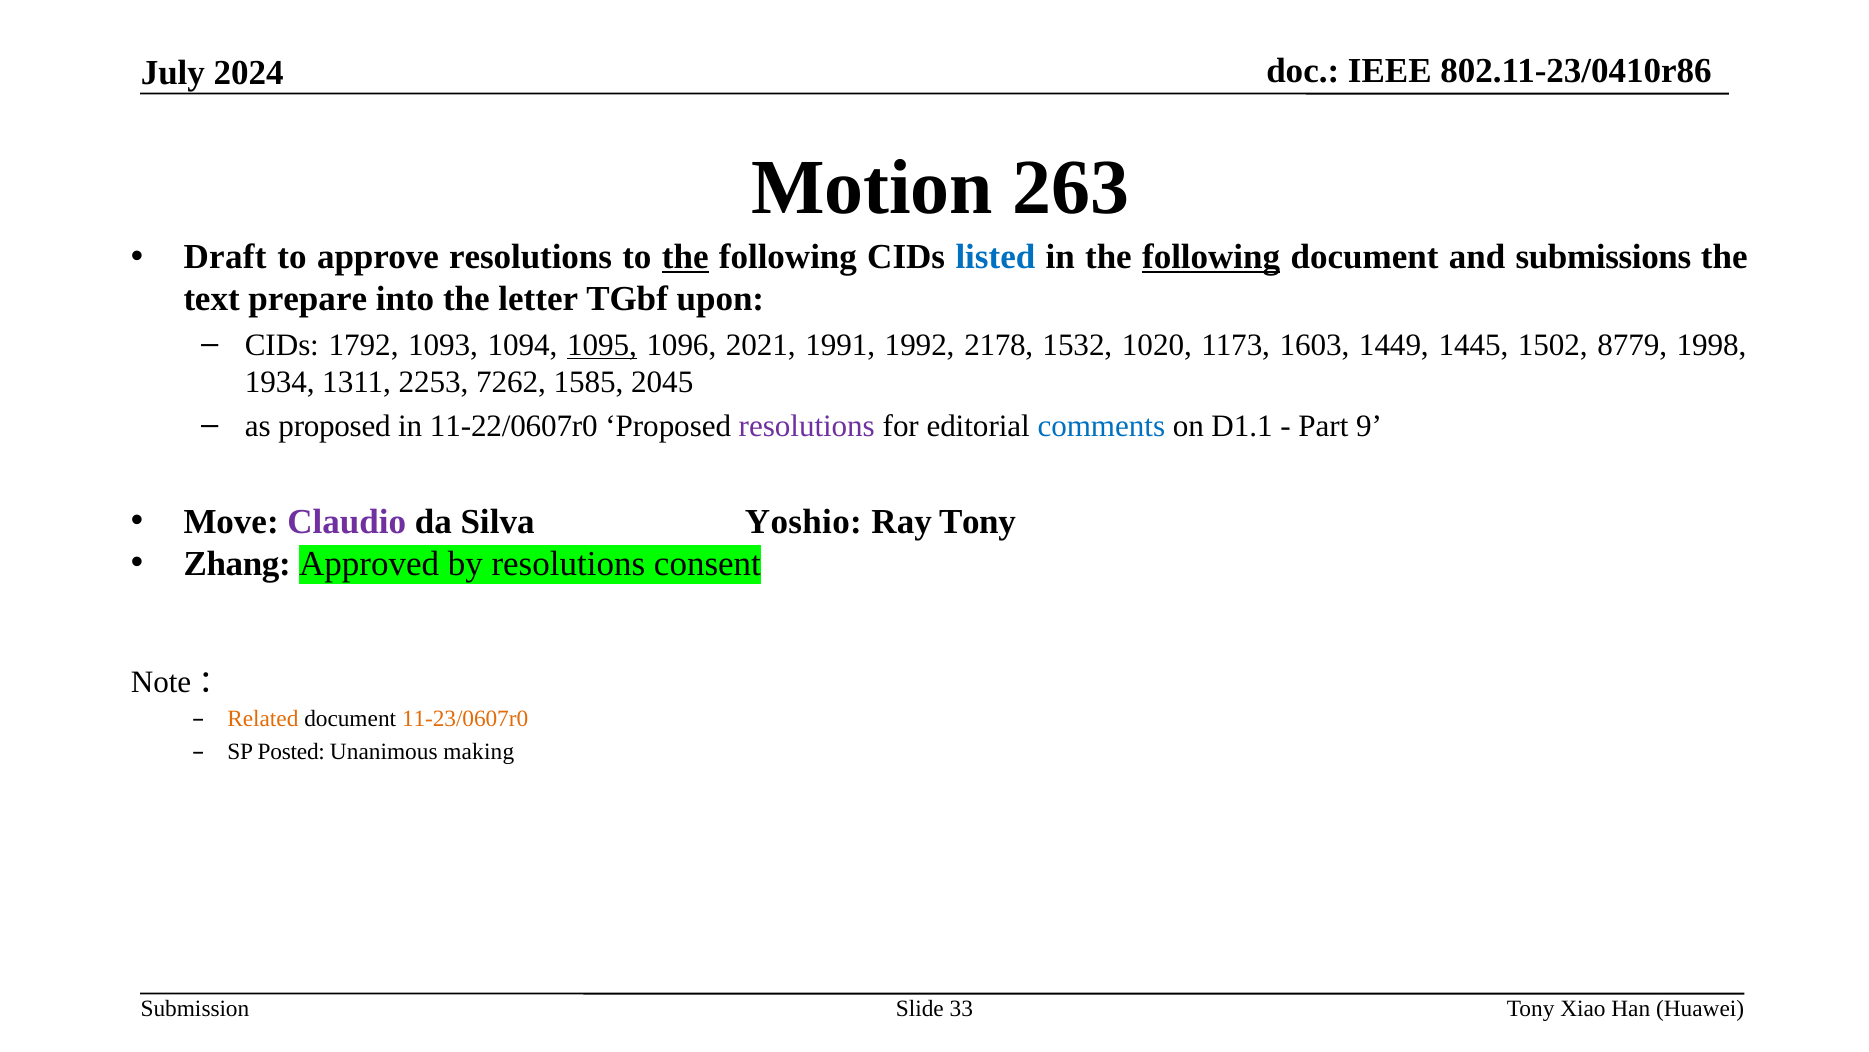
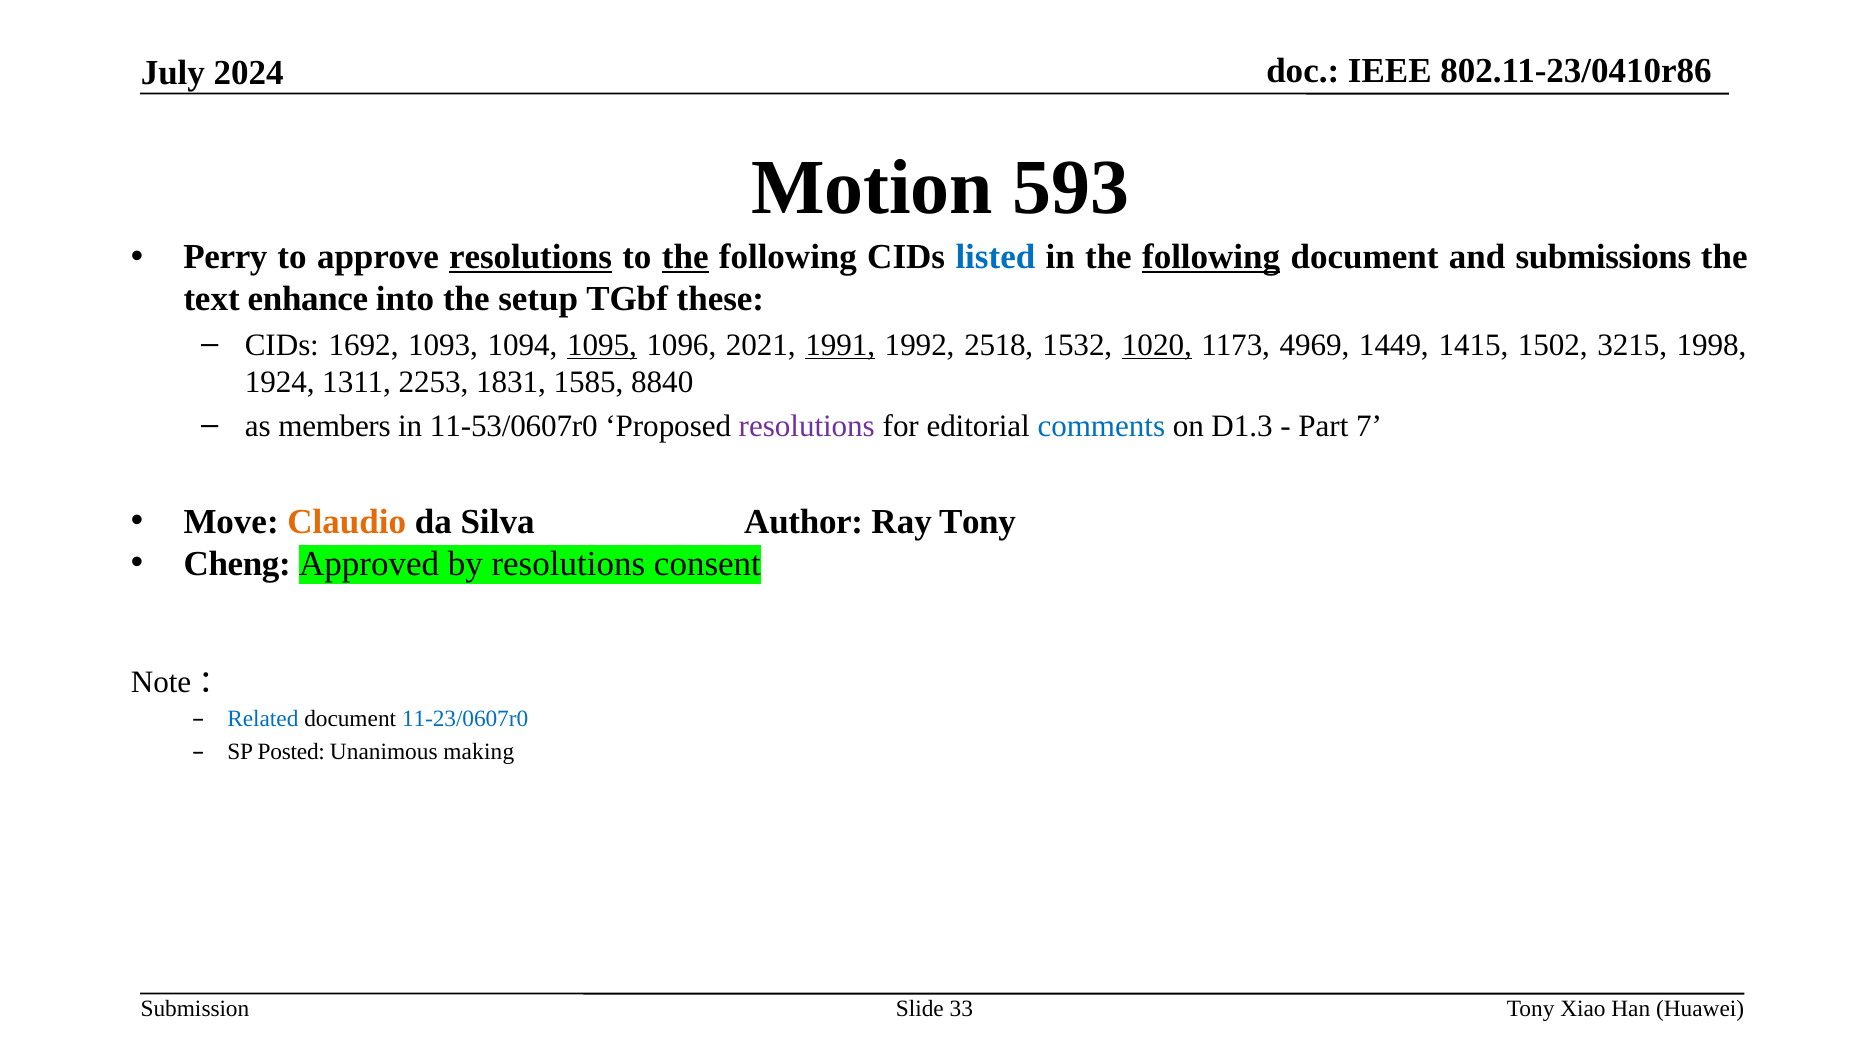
263: 263 -> 593
Draft: Draft -> Perry
resolutions at (531, 257) underline: none -> present
prepare: prepare -> enhance
letter: letter -> setup
upon: upon -> these
1792: 1792 -> 1692
1991 underline: none -> present
2178: 2178 -> 2518
1020 underline: none -> present
1603: 1603 -> 4969
1445: 1445 -> 1415
8779: 8779 -> 3215
1934: 1934 -> 1924
7262: 7262 -> 1831
2045: 2045 -> 8840
as proposed: proposed -> members
11-22/0607r0: 11-22/0607r0 -> 11-53/0607r0
D1.1: D1.1 -> D1.3
9: 9 -> 7
Claudio colour: purple -> orange
Yoshio: Yoshio -> Author
Zhang: Zhang -> Cheng
Related colour: orange -> blue
11-23/0607r0 colour: orange -> blue
